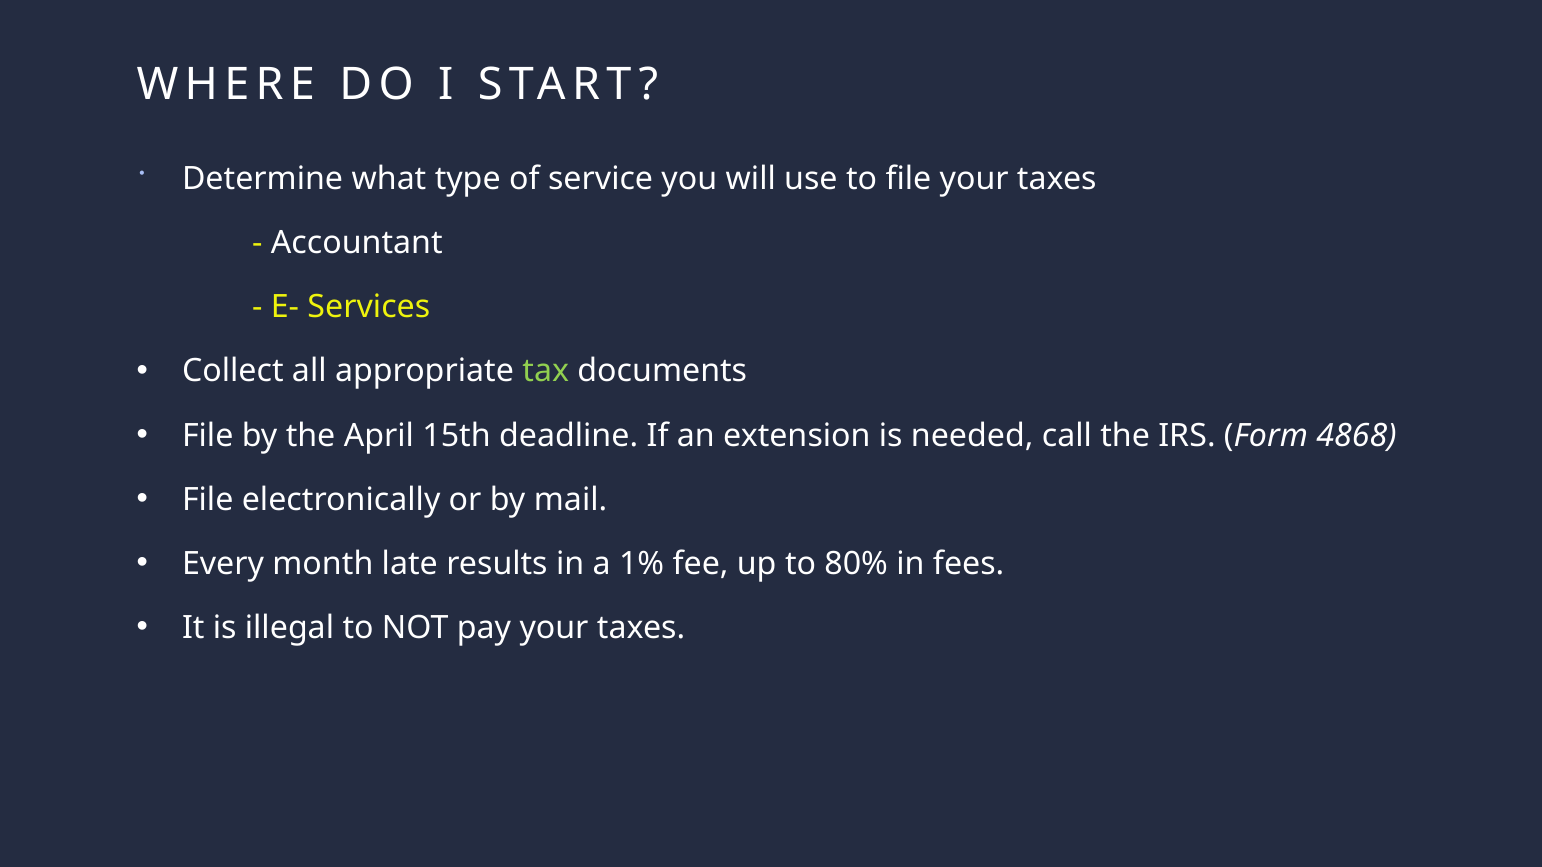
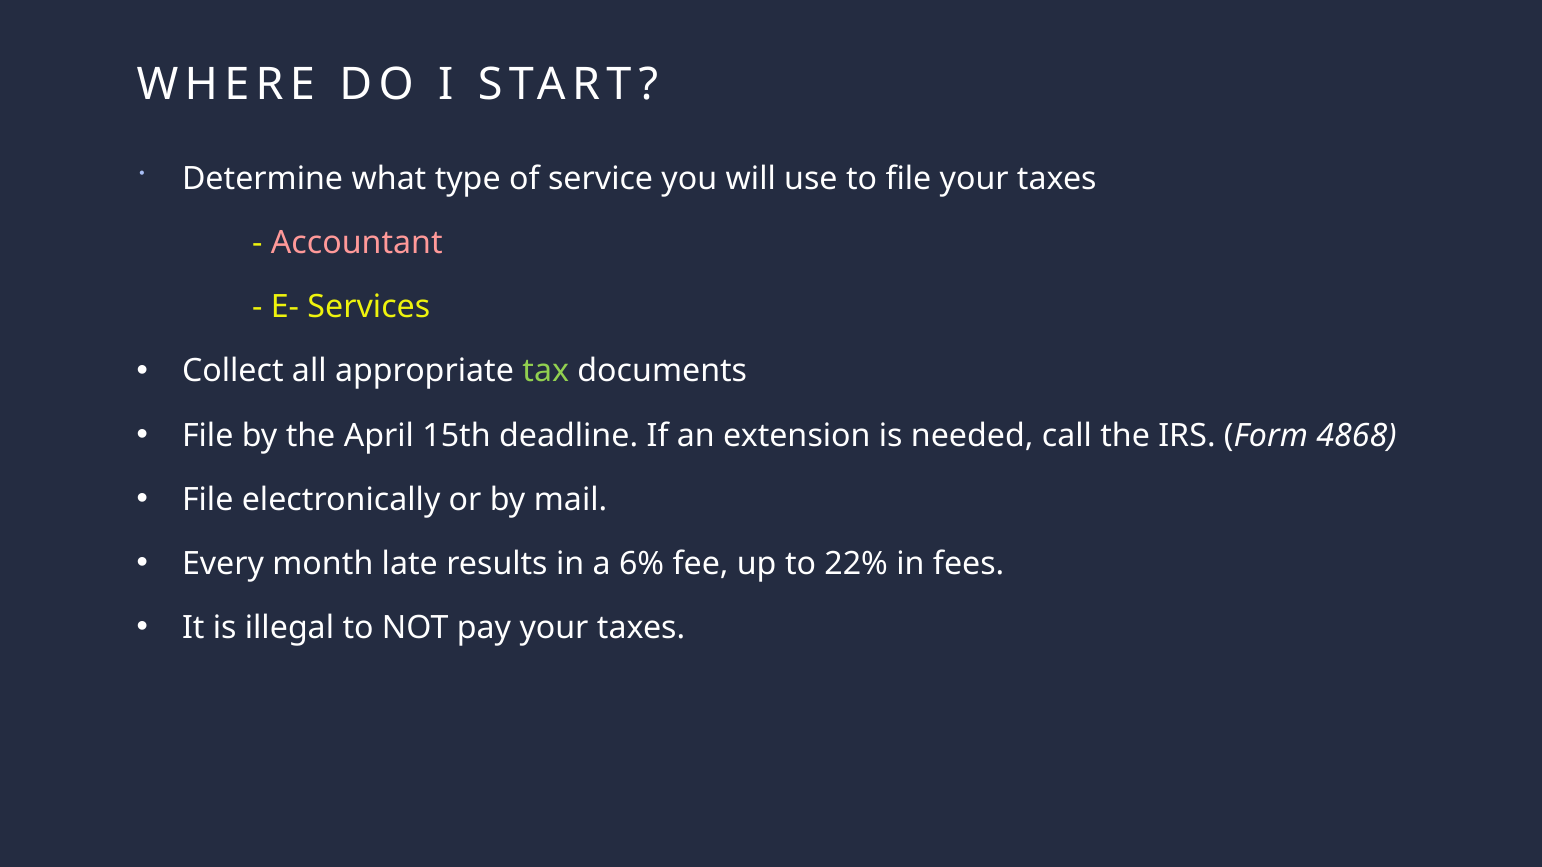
Accountant colour: white -> pink
1%: 1% -> 6%
80%: 80% -> 22%
